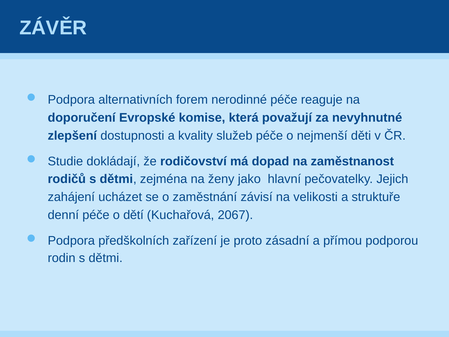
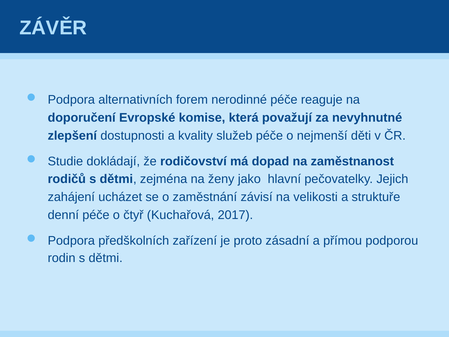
dětí: dětí -> čtyř
2067: 2067 -> 2017
